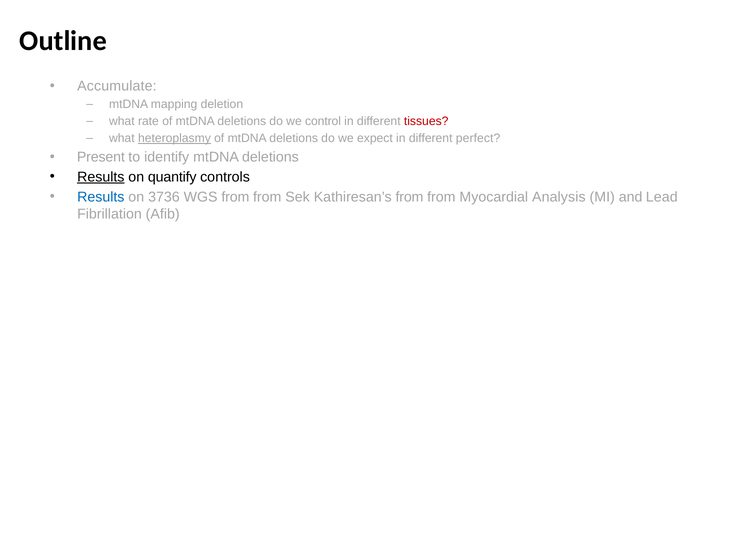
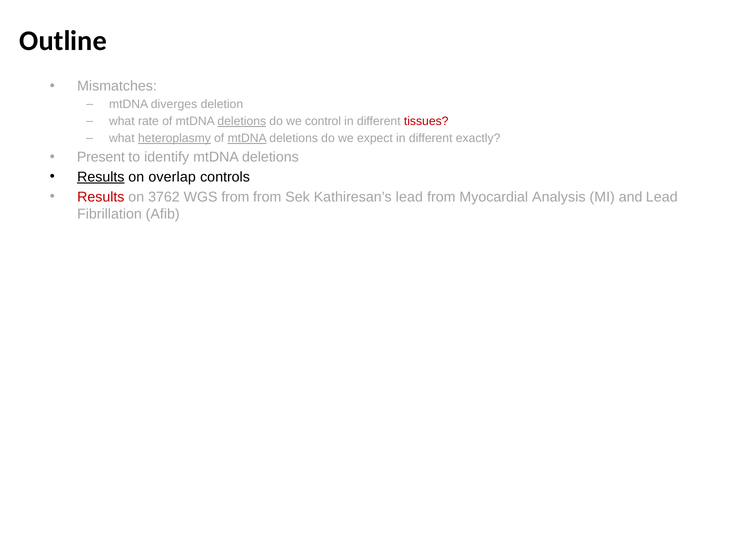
Accumulate: Accumulate -> Mismatches
mapping: mapping -> diverges
deletions at (242, 121) underline: none -> present
mtDNA at (247, 138) underline: none -> present
perfect: perfect -> exactly
quantify: quantify -> overlap
Results at (101, 197) colour: blue -> red
3736: 3736 -> 3762
Kathiresan’s from: from -> lead
